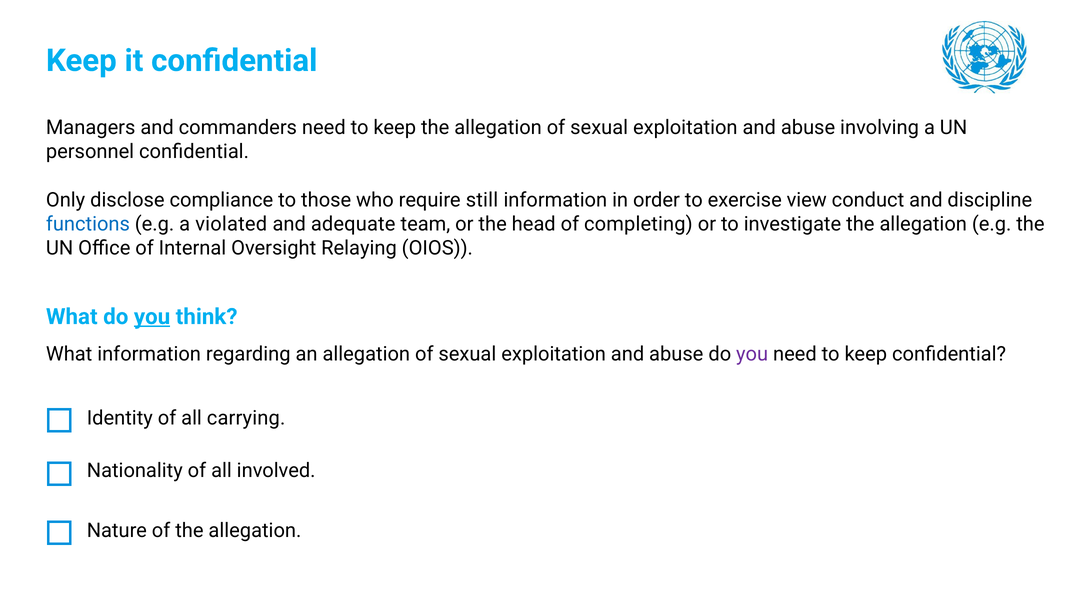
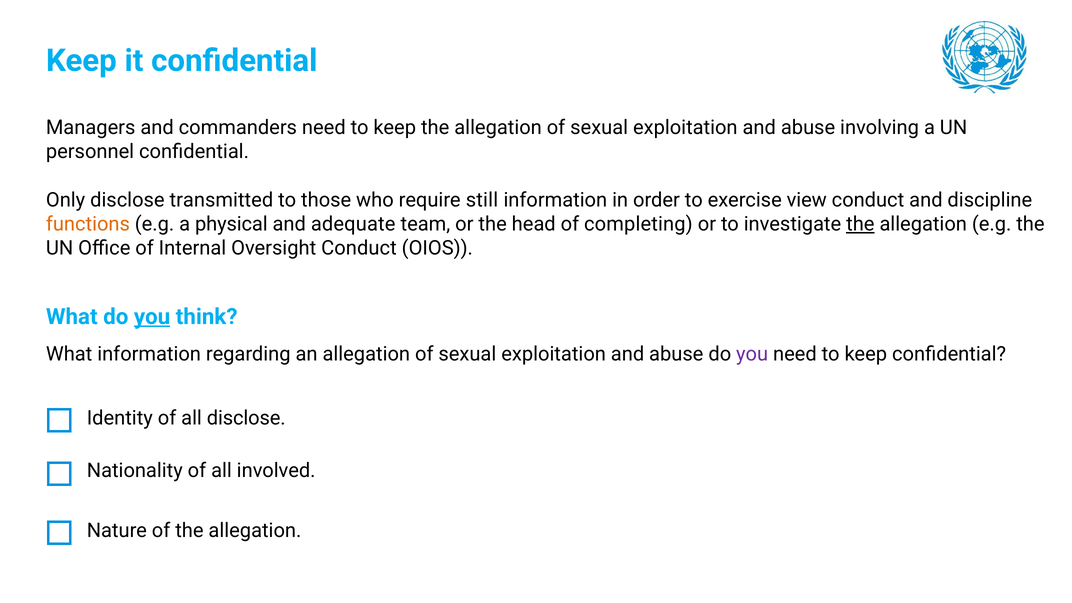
compliance: compliance -> transmitted
functions colour: blue -> orange
violated: violated -> physical
the at (860, 224) underline: none -> present
Oversight Relaying: Relaying -> Conduct
all carrying: carrying -> disclose
